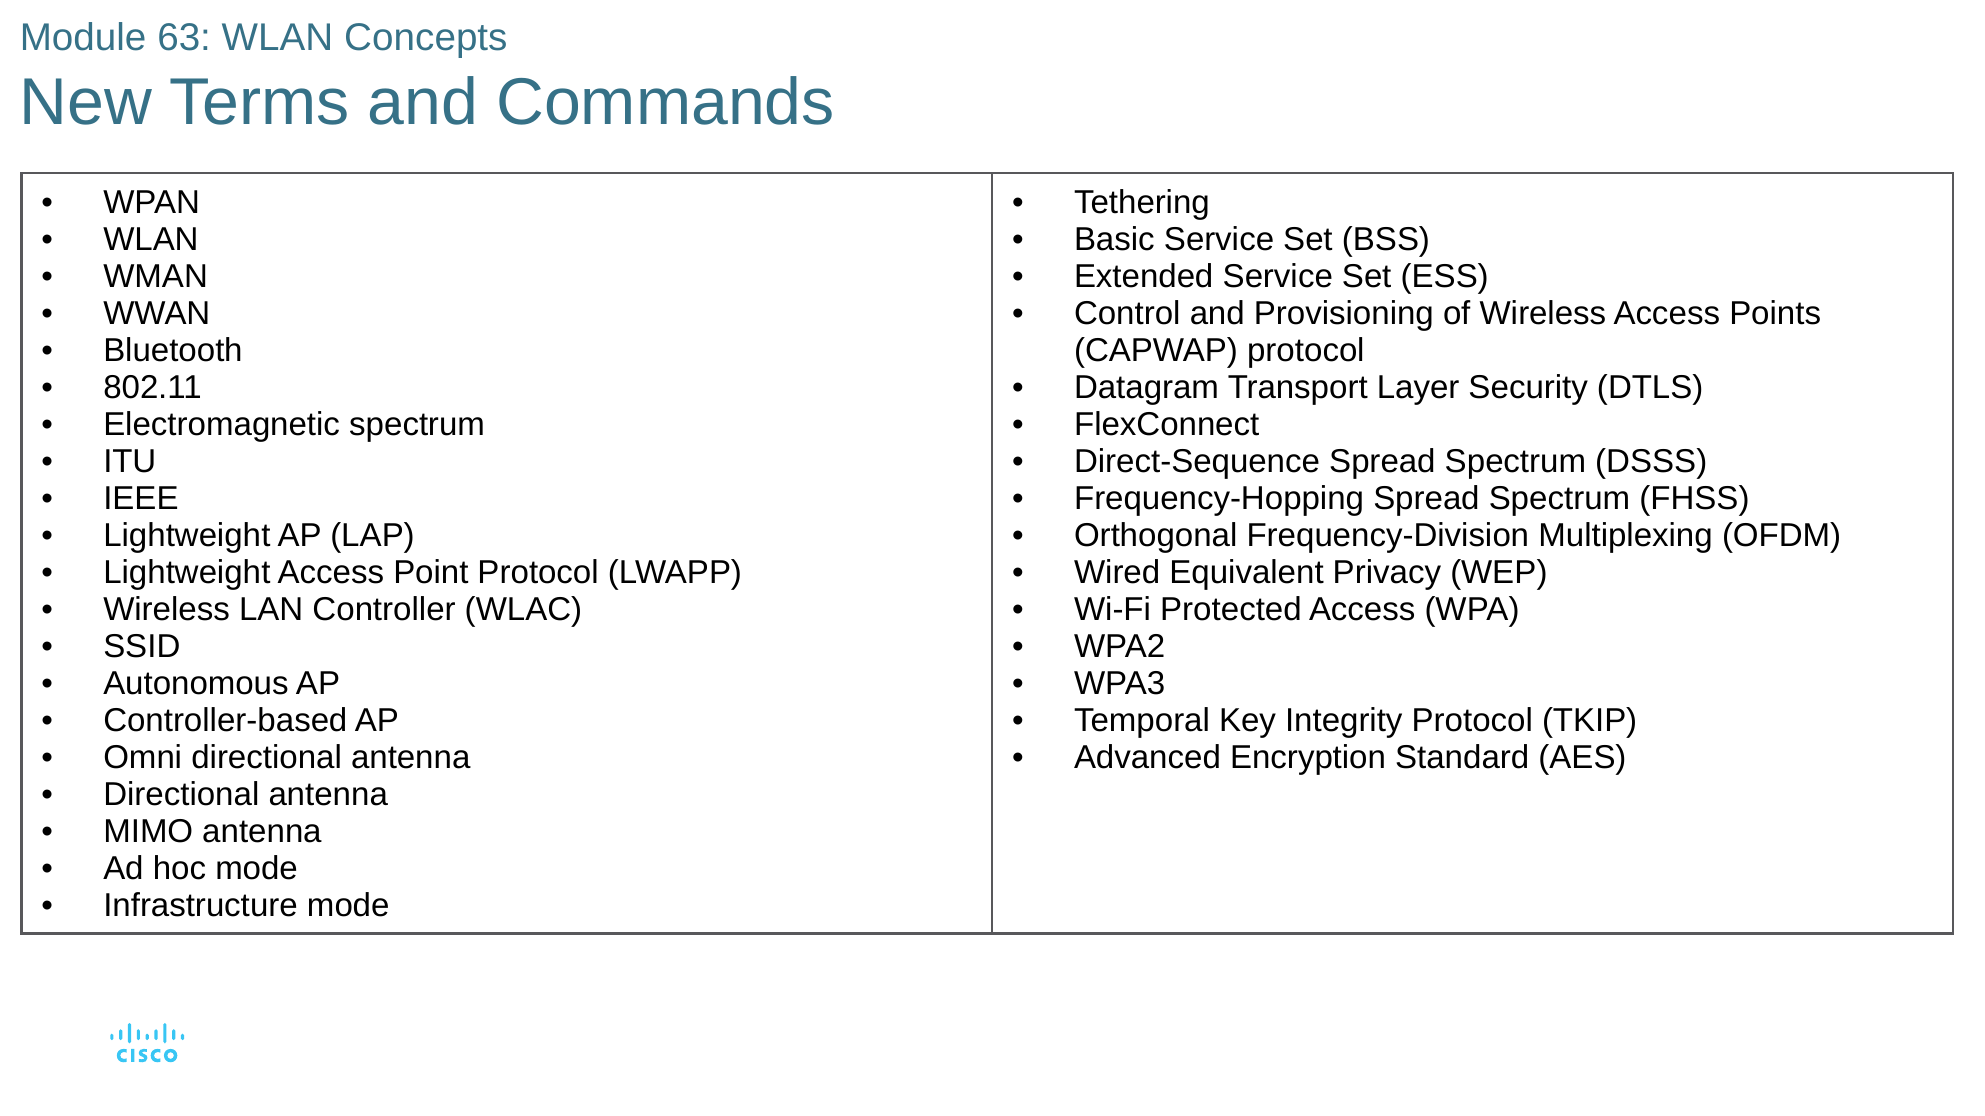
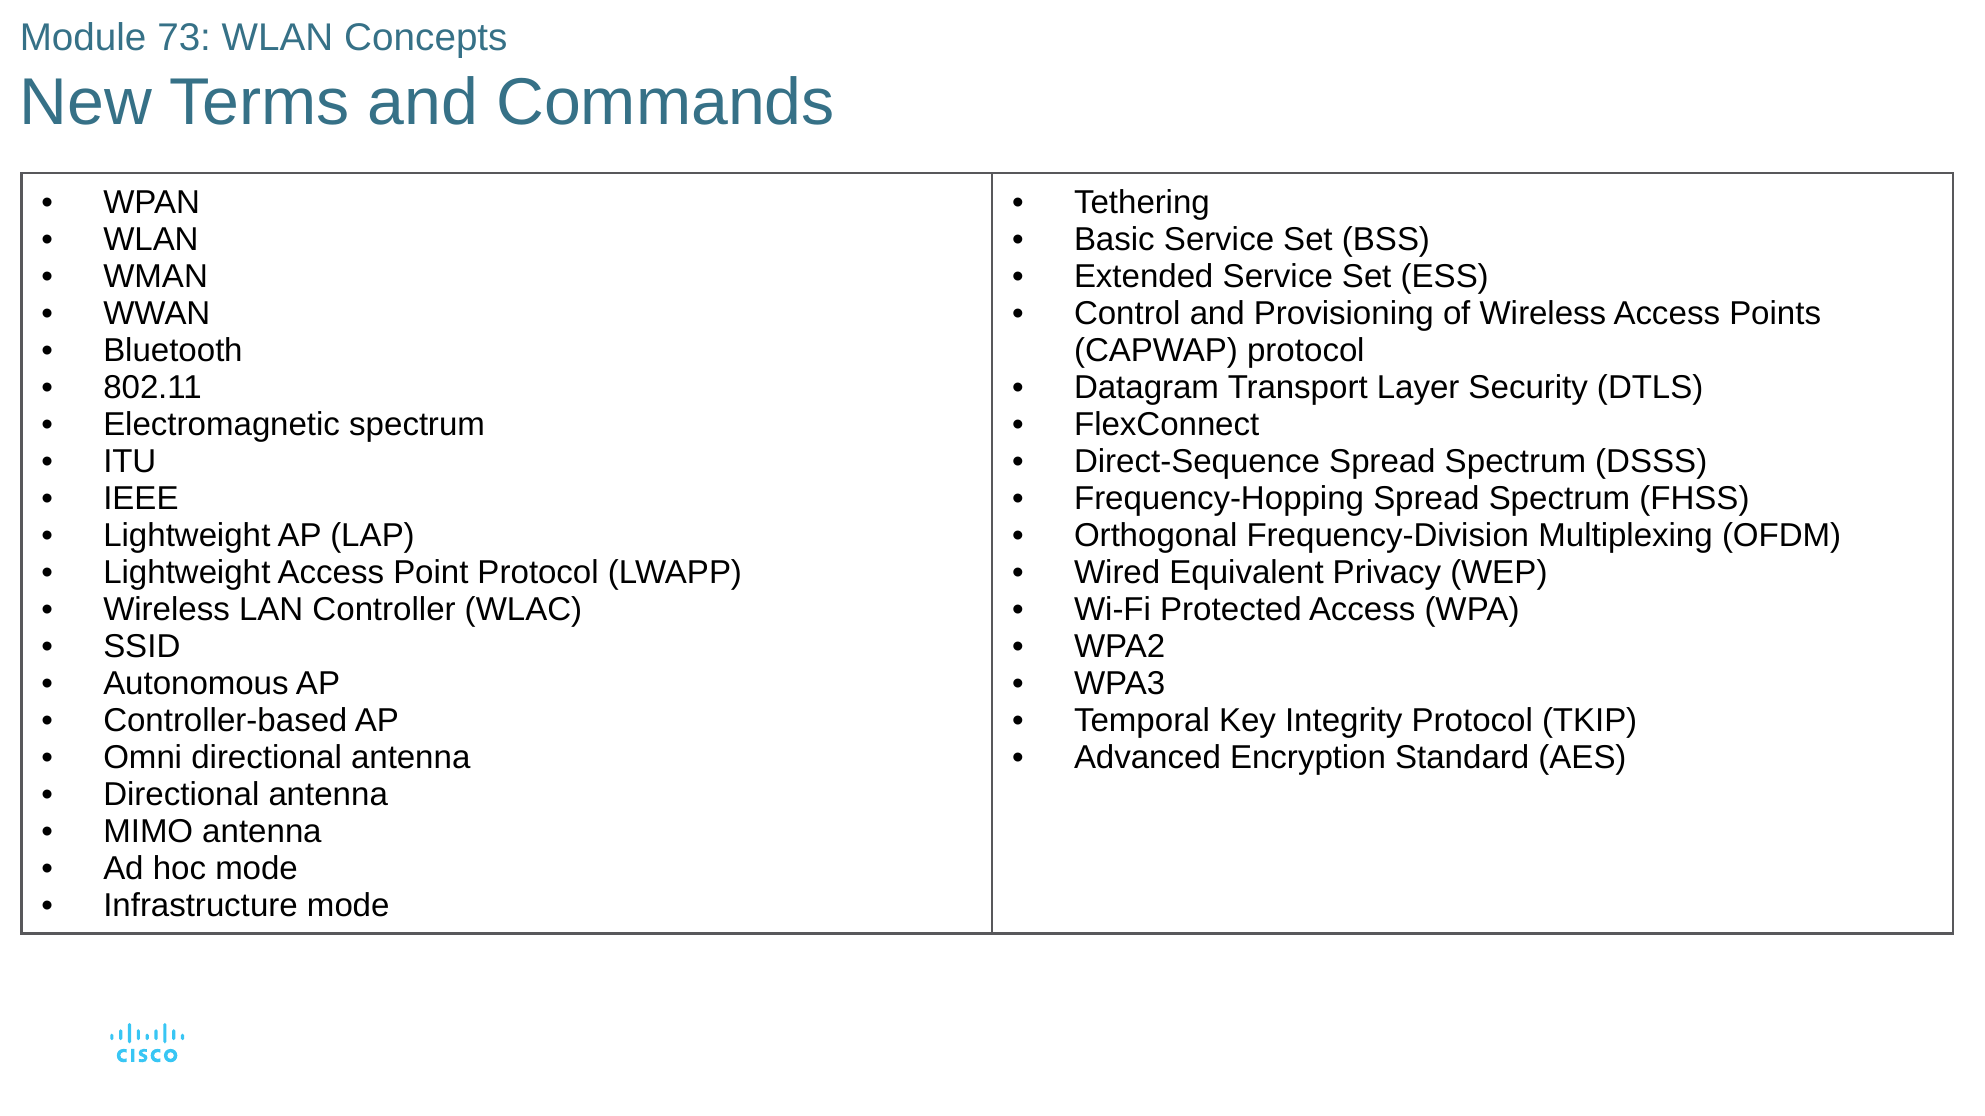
63: 63 -> 73
